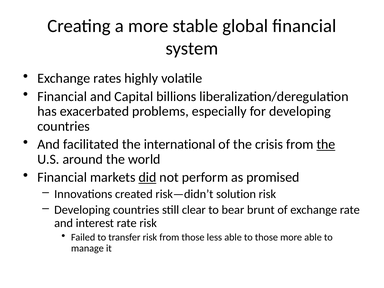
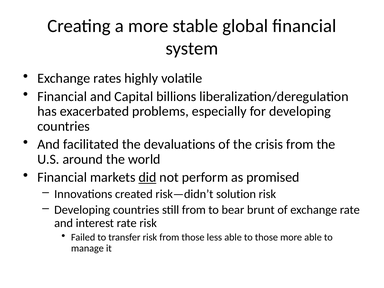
international: international -> devaluations
the at (326, 144) underline: present -> none
still clear: clear -> from
